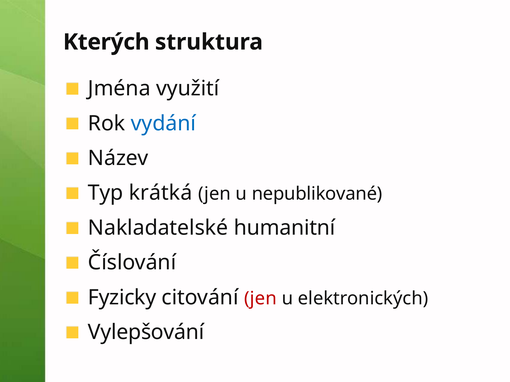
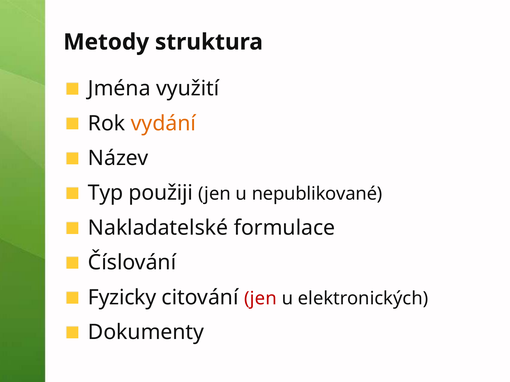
Kterých: Kterých -> Metody
vydání colour: blue -> orange
krátká: krátká -> použiji
humanitní: humanitní -> formulace
Vylepšování: Vylepšování -> Dokumenty
